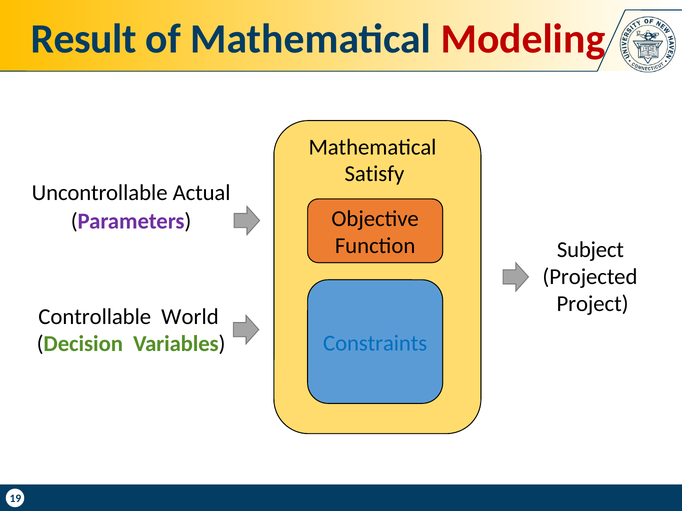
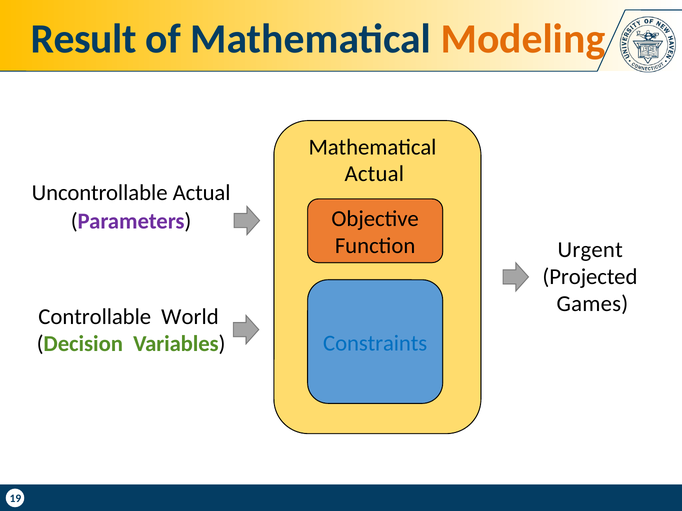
Modeling colour: red -> orange
Satisfy at (374, 174): Satisfy -> Actual
Subject: Subject -> Urgent
Project: Project -> Games
